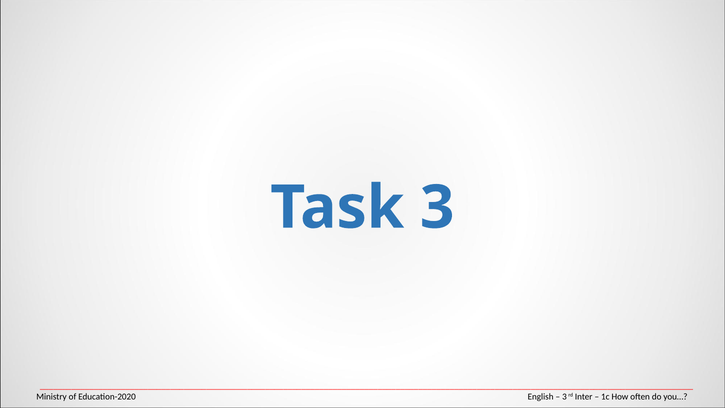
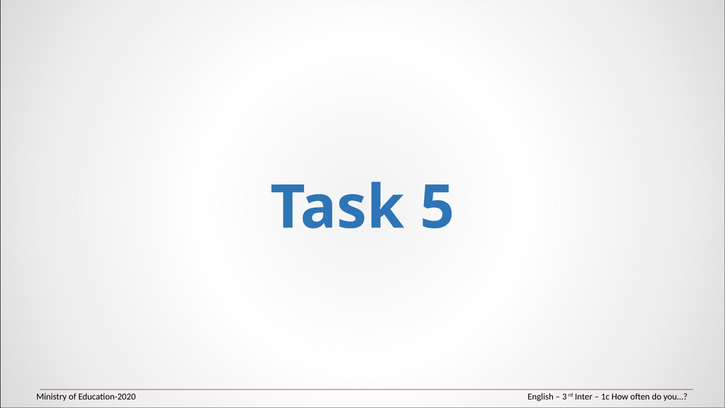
3: 3 -> 5
